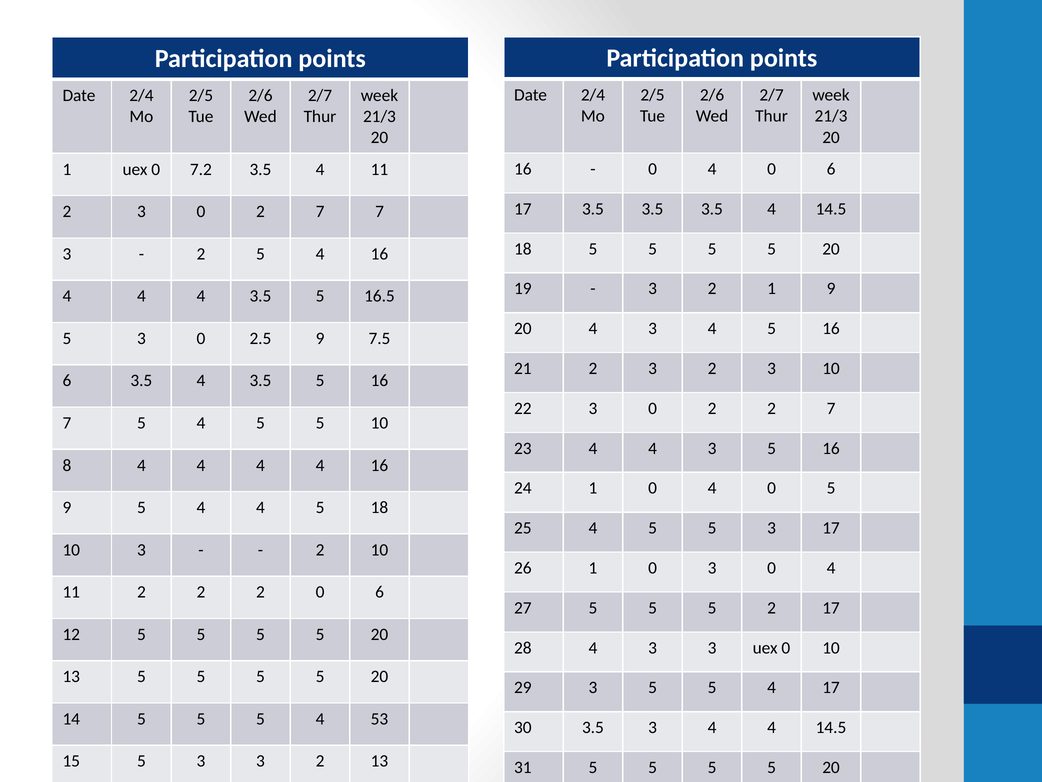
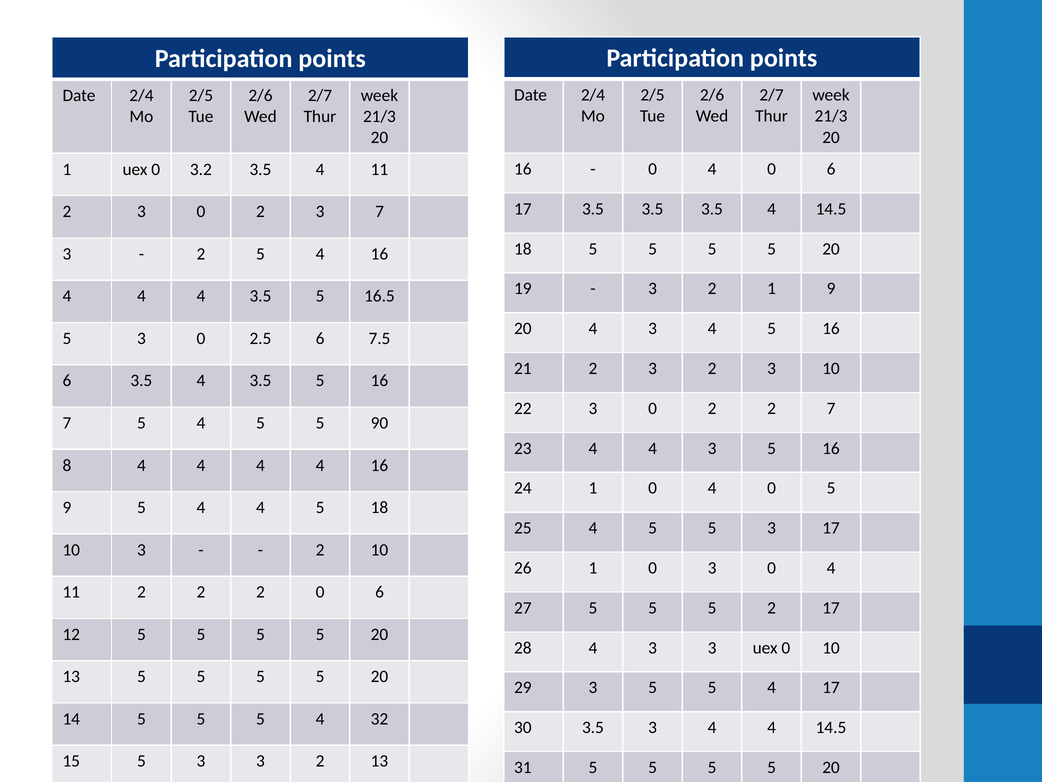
7.2: 7.2 -> 3.2
0 2 7: 7 -> 3
2.5 9: 9 -> 6
5 10: 10 -> 90
53: 53 -> 32
